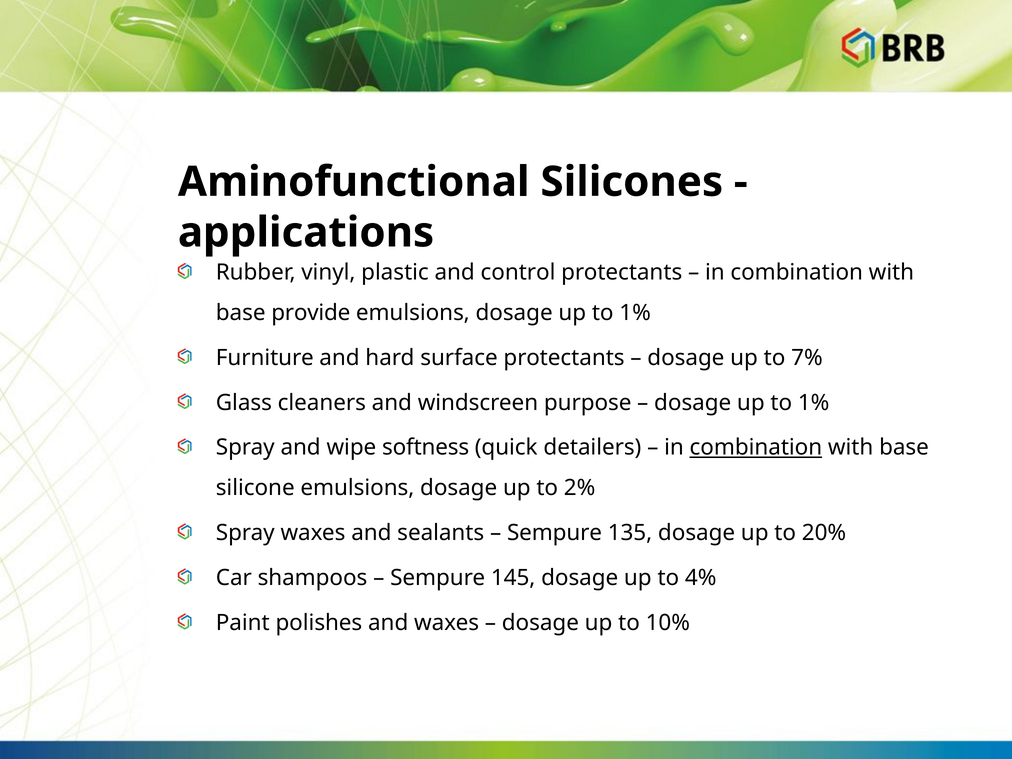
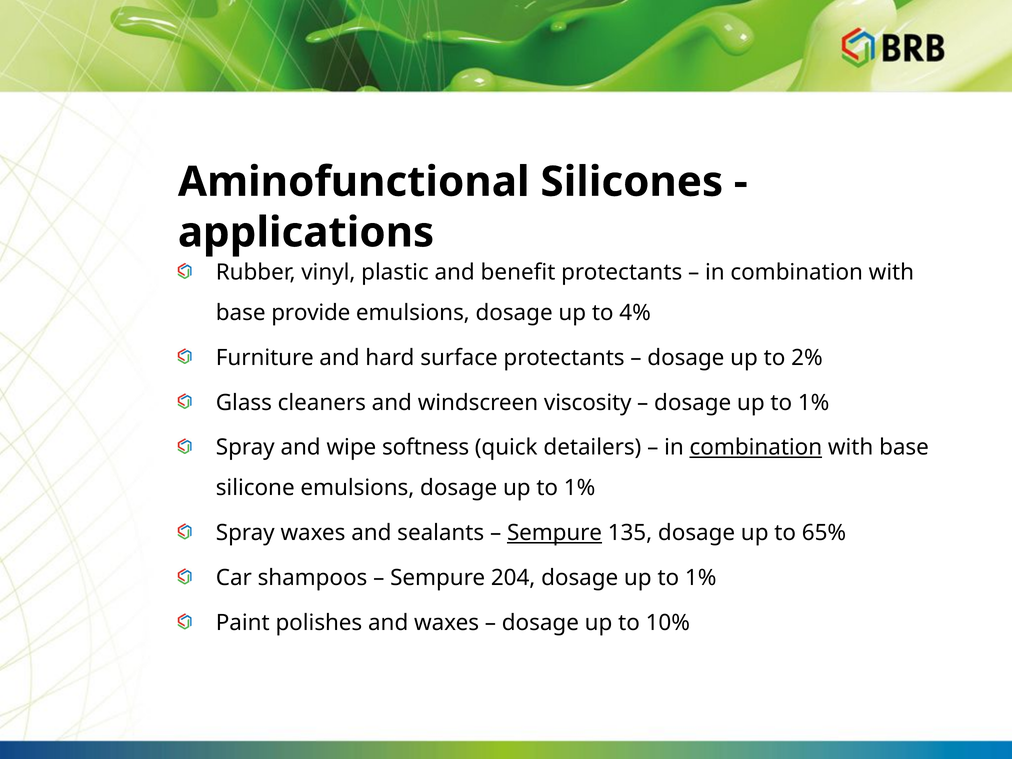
control: control -> benefit
1% at (635, 313): 1% -> 4%
7%: 7% -> 2%
purpose: purpose -> viscosity
2% at (580, 488): 2% -> 1%
Sempure at (555, 533) underline: none -> present
20%: 20% -> 65%
145: 145 -> 204
4% at (701, 578): 4% -> 1%
